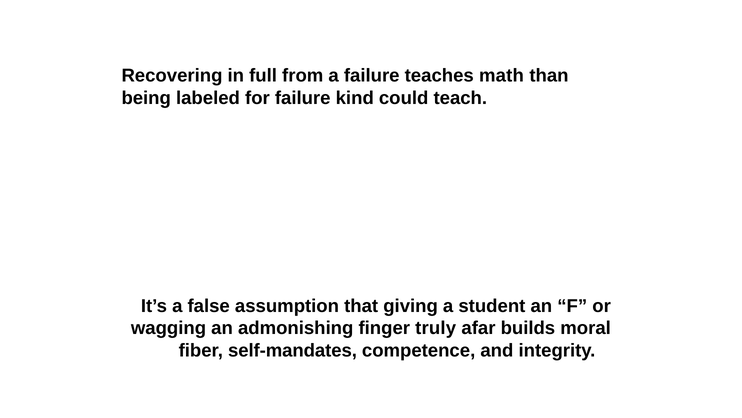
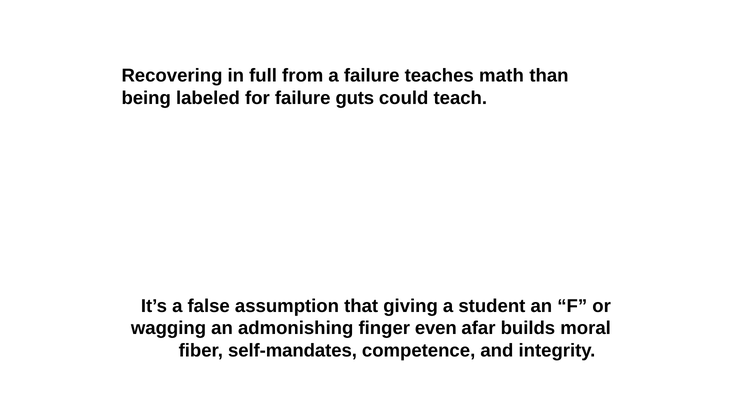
kind: kind -> guts
truly: truly -> even
